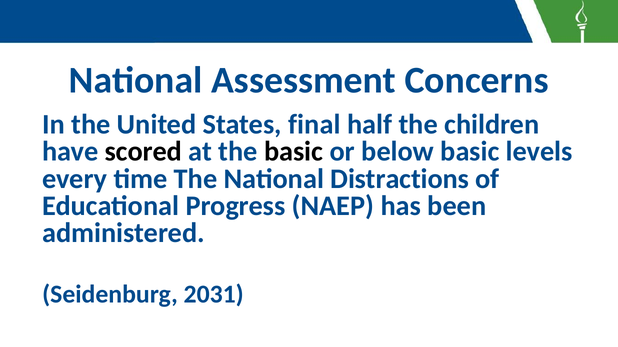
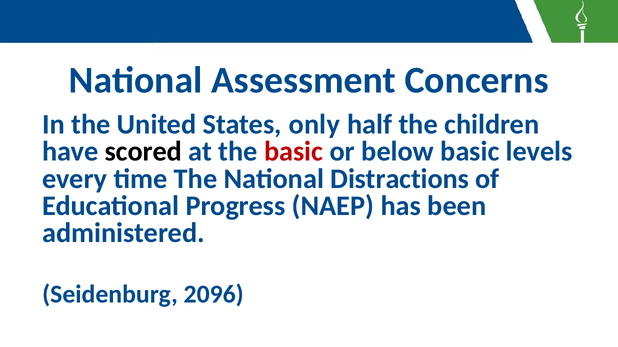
final: final -> only
basic at (294, 152) colour: black -> red
2031: 2031 -> 2096
